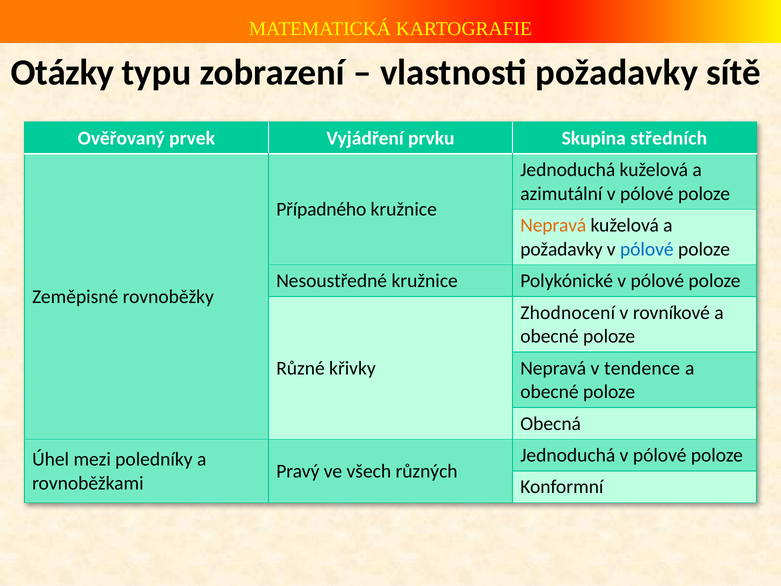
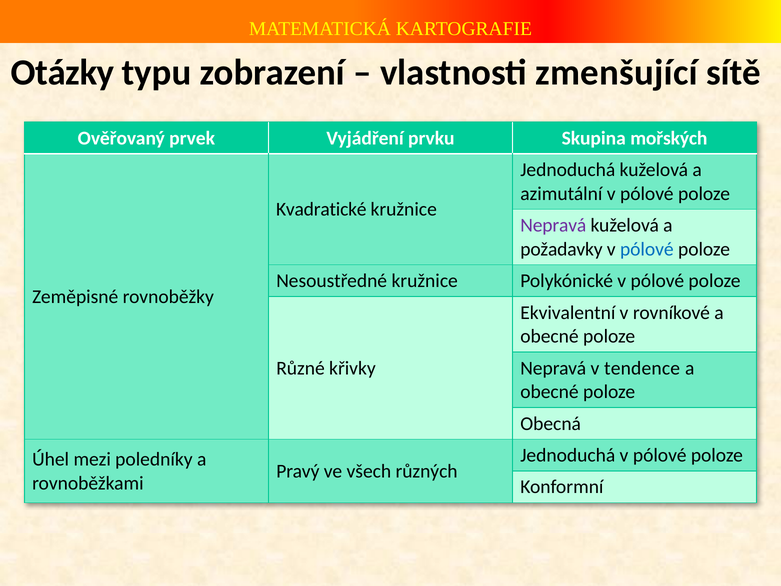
vlastnosti požadavky: požadavky -> zmenšující
středních: středních -> mořských
Případného: Případného -> Kvadratické
Nepravá at (553, 225) colour: orange -> purple
Zhodnocení: Zhodnocení -> Ekvivalentní
